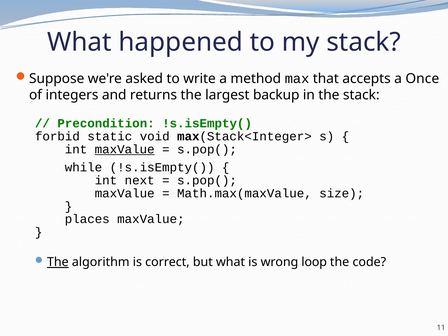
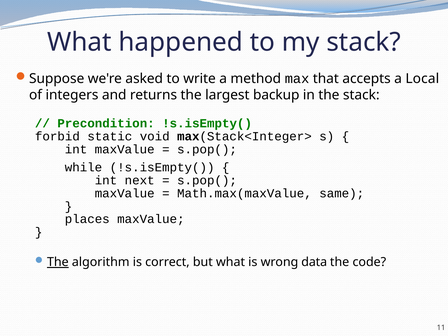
Once: Once -> Local
maxValue at (125, 149) underline: present -> none
size: size -> same
loop: loop -> data
